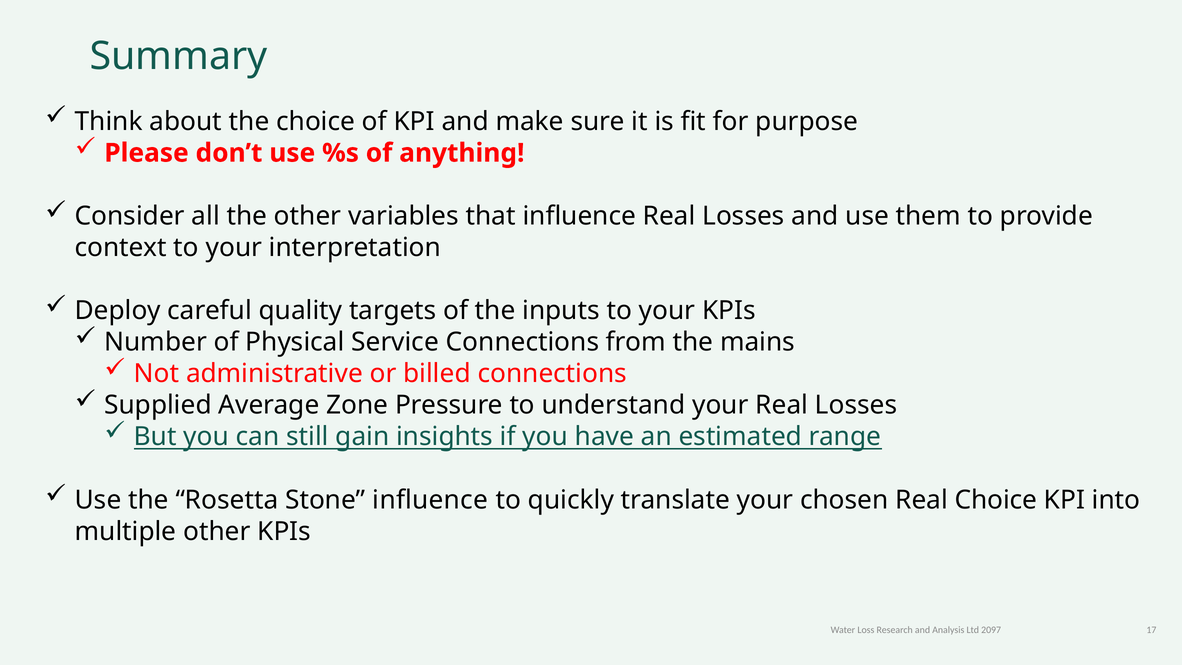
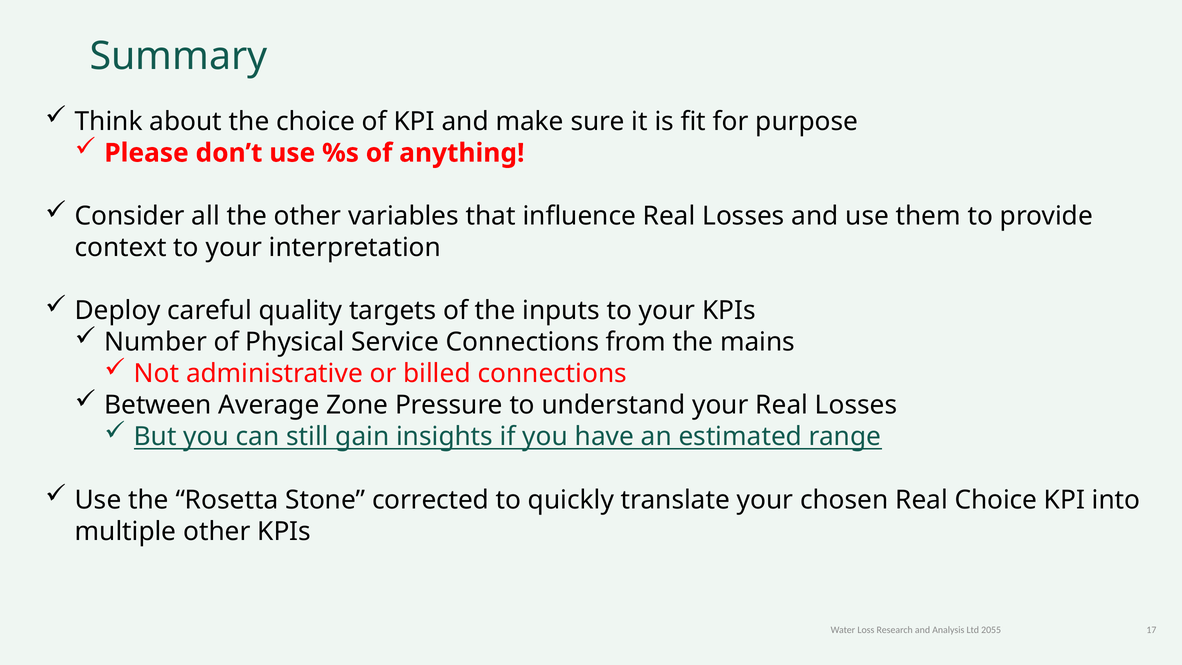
Supplied: Supplied -> Between
Stone influence: influence -> corrected
2097: 2097 -> 2055
